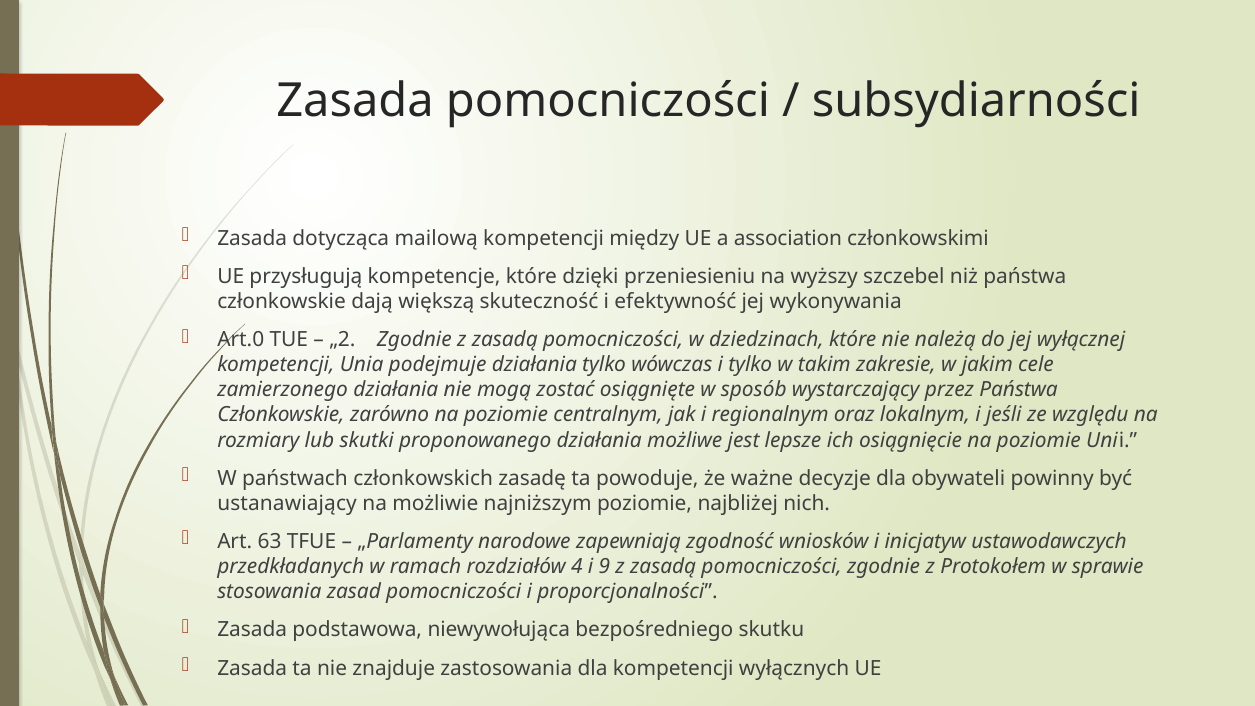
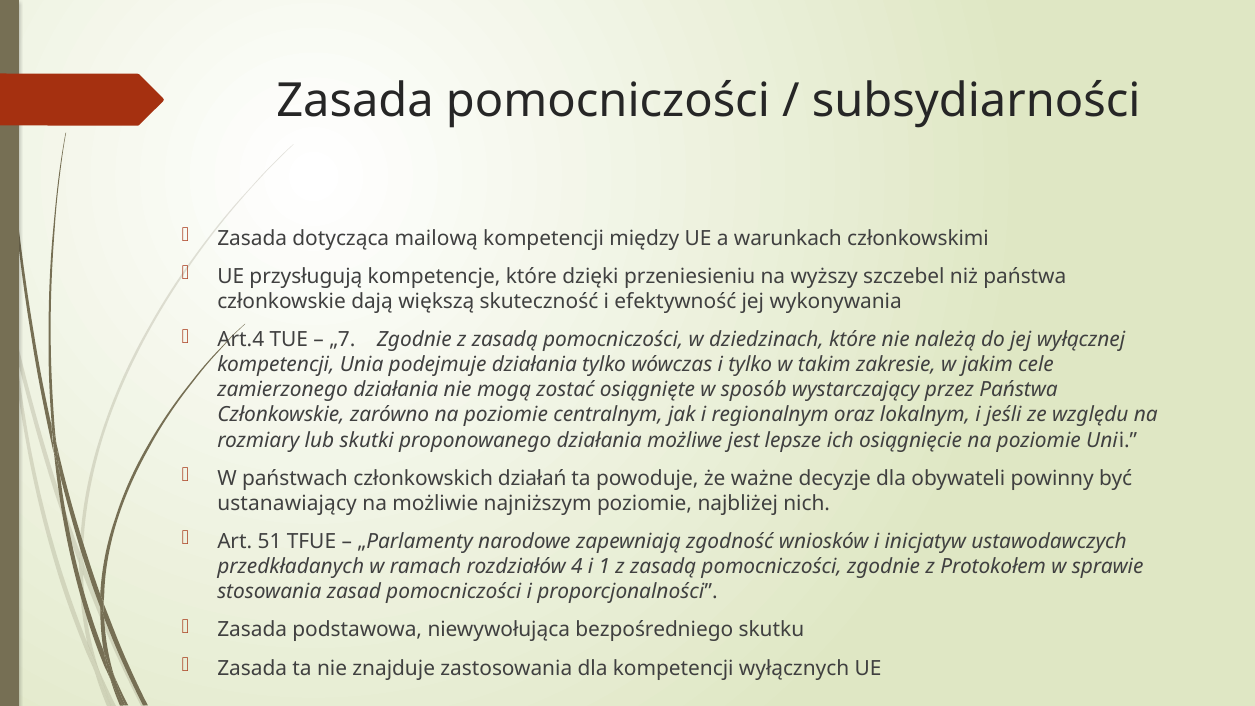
association: association -> warunkach
Art.0: Art.0 -> Art.4
„2: „2 -> „7
zasadę: zasadę -> działań
63: 63 -> 51
9: 9 -> 1
